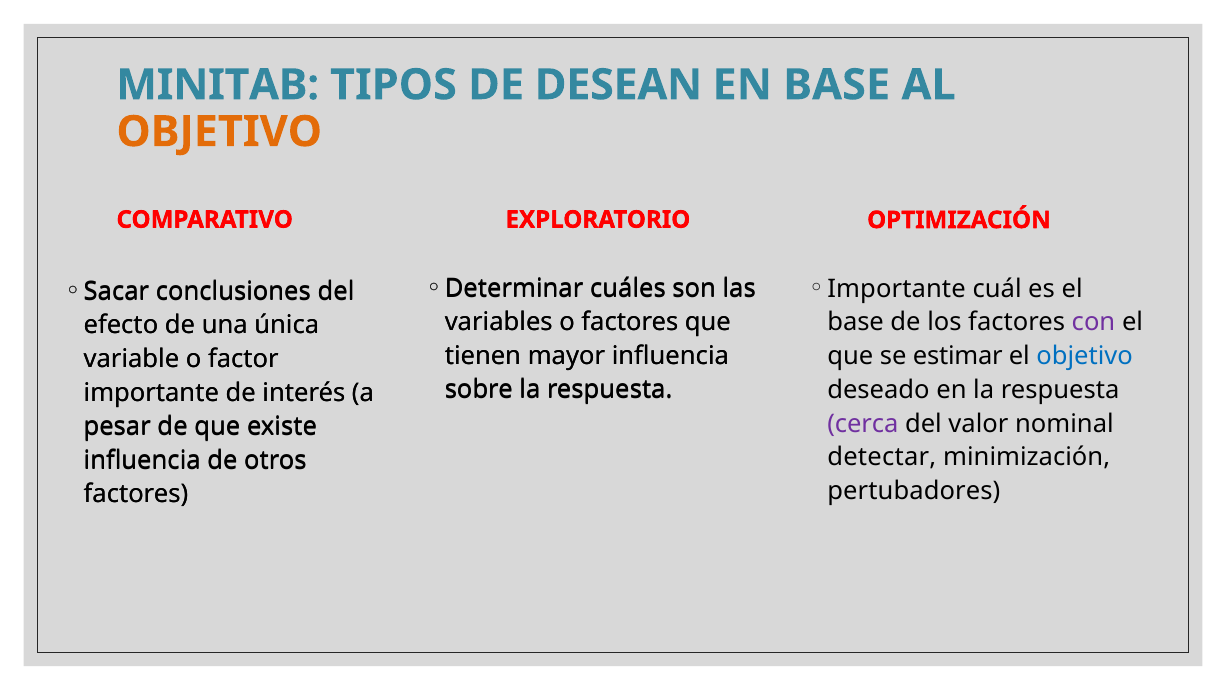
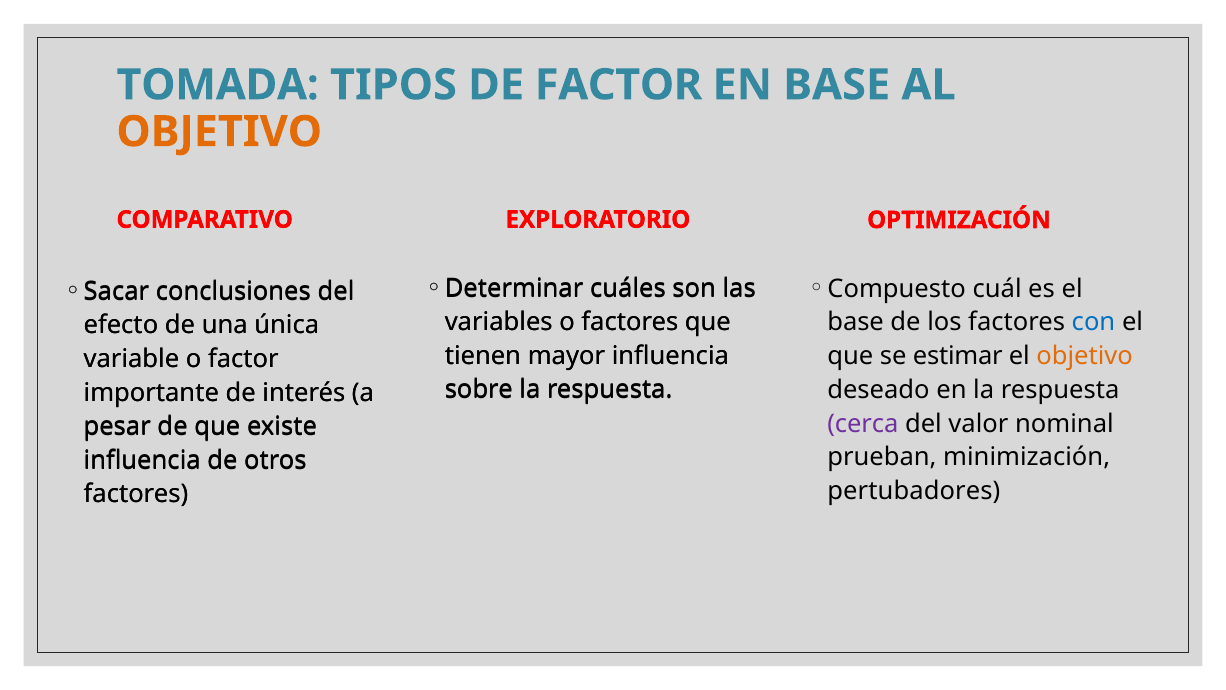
MINITAB: MINITAB -> TOMADA
DE DESEAN: DESEAN -> FACTOR
Importante at (897, 288): Importante -> Compuesto
con colour: purple -> blue
objetivo at (1085, 356) colour: blue -> orange
detectar: detectar -> prueban
